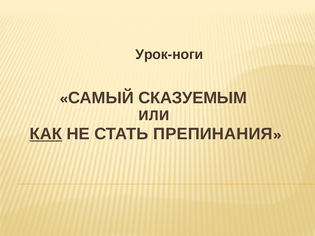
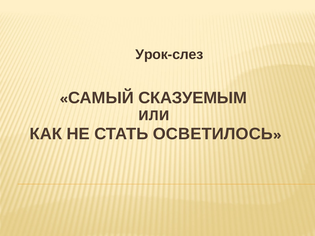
Урок-ноги: Урок-ноги -> Урок-слез
КАК underline: present -> none
ПРЕПИНАНИЯ: ПРЕПИНАНИЯ -> ОСВЕТИЛОСЬ
